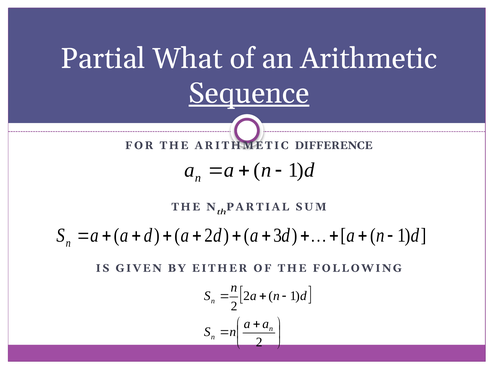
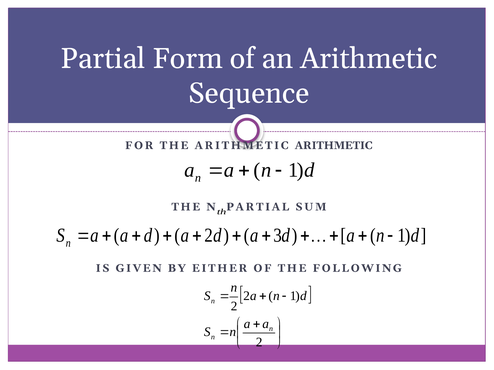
What: What -> Form
Sequence underline: present -> none
ARITHMETIC DIFFERENCE: DIFFERENCE -> ARITHMETIC
